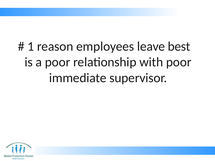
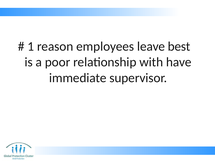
with poor: poor -> have
